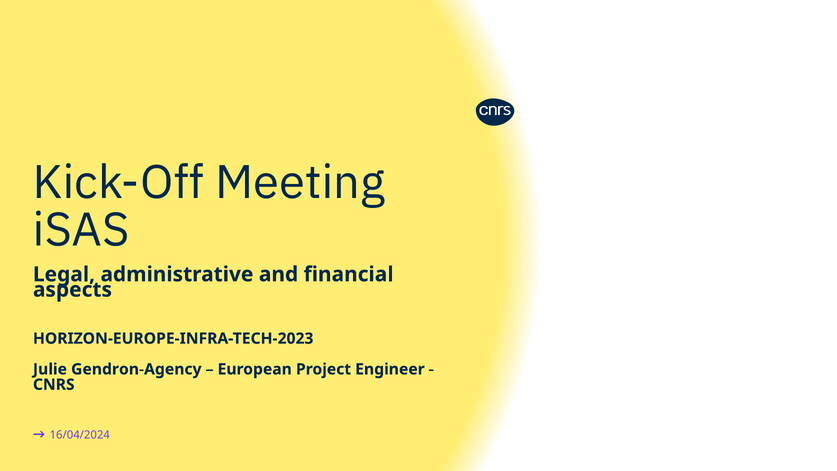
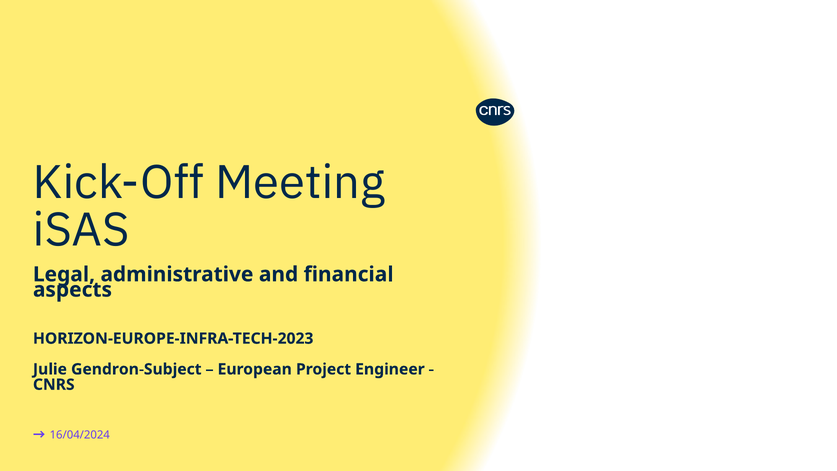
Gendron-Agency: Gendron-Agency -> Gendron-Subject
